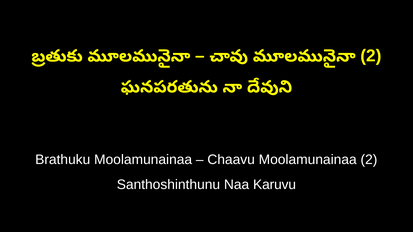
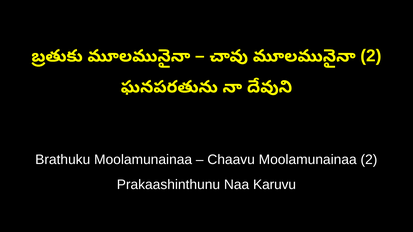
Santhoshinthunu: Santhoshinthunu -> Prakaashinthunu
